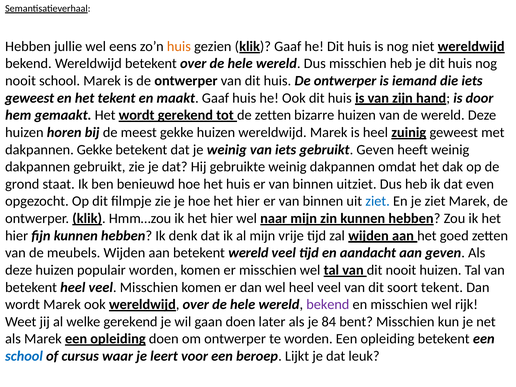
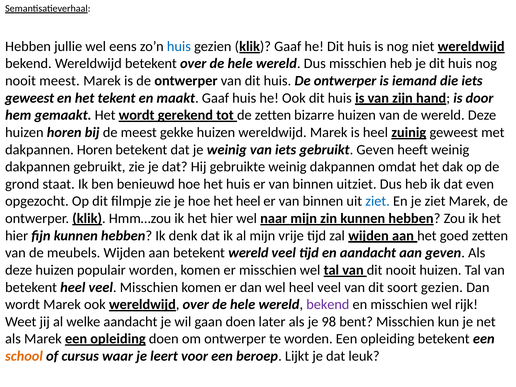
huis at (179, 46) colour: orange -> blue
nooit school: school -> meest
dakpannen Gekke: Gekke -> Horen
hoe het hier: hier -> heel
soort tekent: tekent -> gezien
welke gerekend: gerekend -> aandacht
84: 84 -> 98
school at (24, 356) colour: blue -> orange
